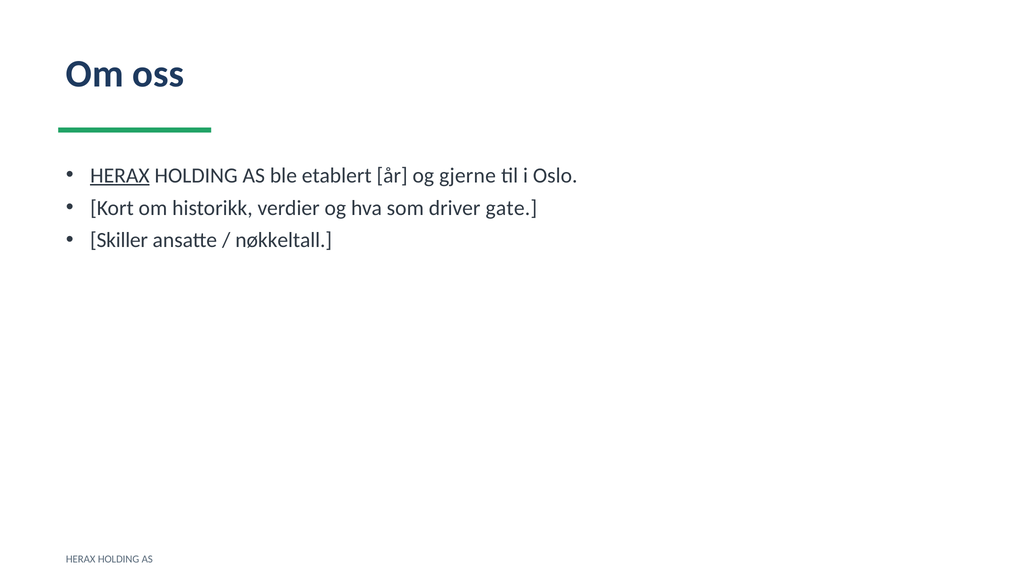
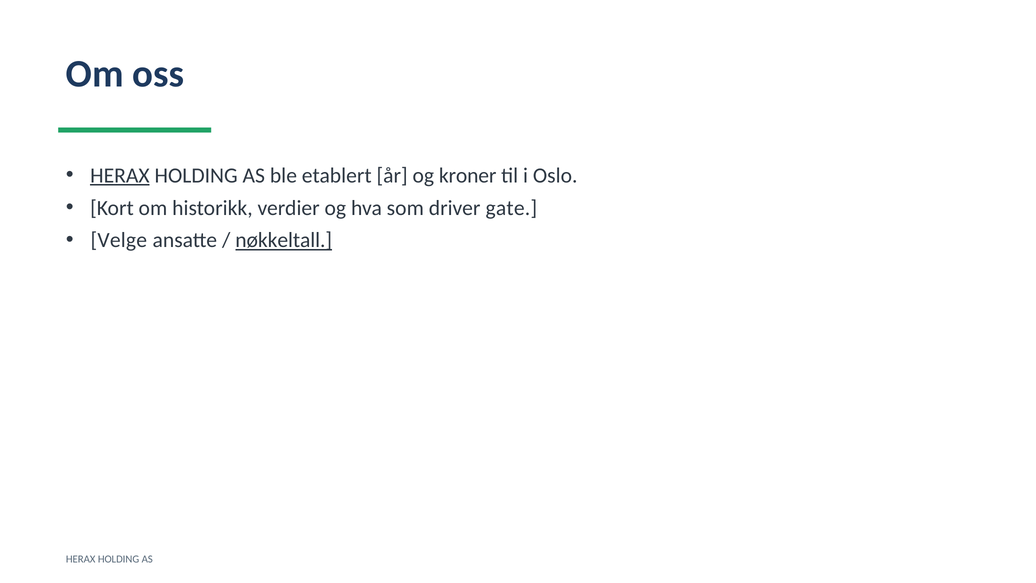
gjerne: gjerne -> kroner
Skiller: Skiller -> Velge
nøkkeltall underline: none -> present
